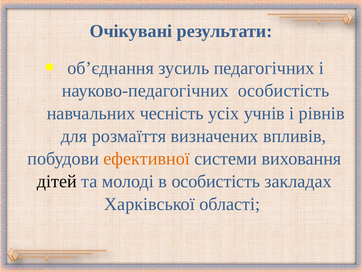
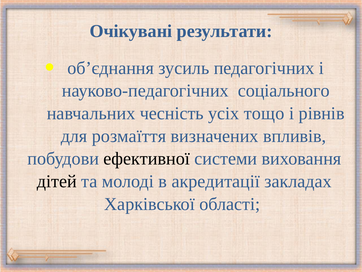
науково-педагогічних особистість: особистість -> соціального
учнів: учнів -> тощо
ефективної colour: orange -> black
в особистість: особистість -> акредитації
